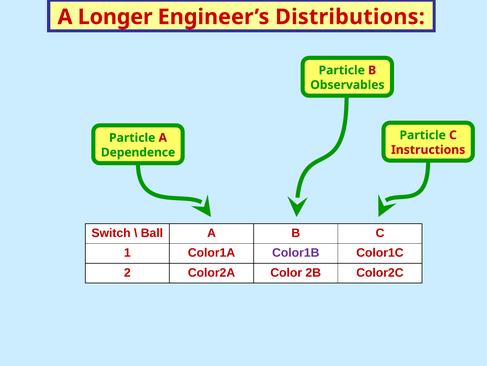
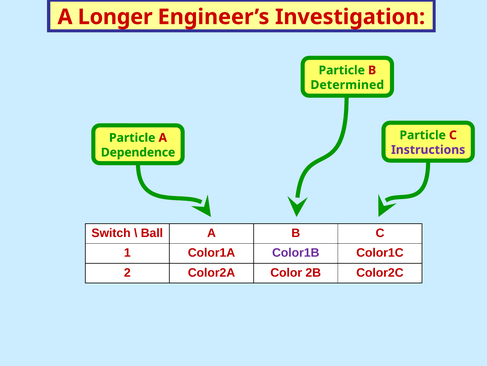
Distributions: Distributions -> Investigation
Observables: Observables -> Determined
Instructions colour: red -> purple
